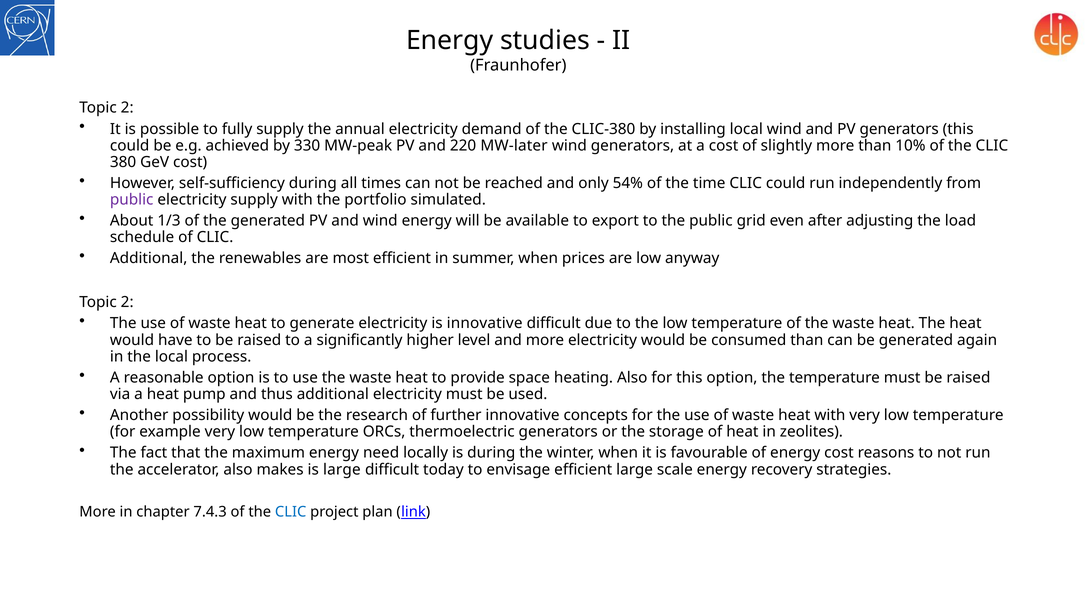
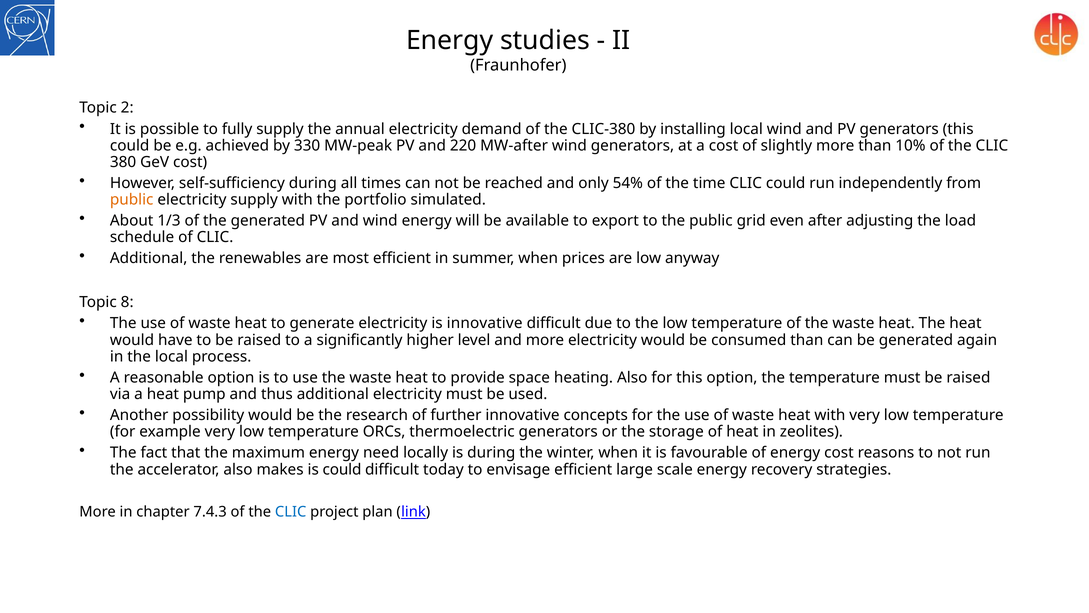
MW-later: MW-later -> MW-after
public at (132, 200) colour: purple -> orange
2 at (127, 302): 2 -> 8
is large: large -> could
